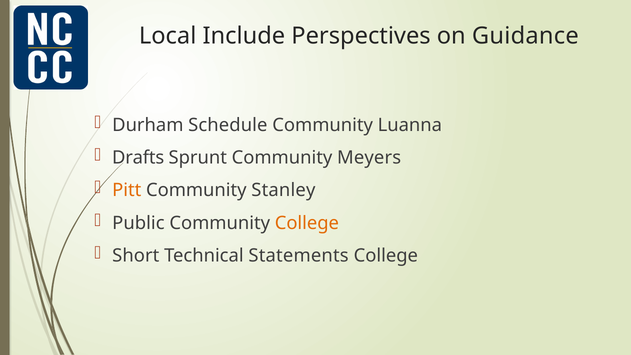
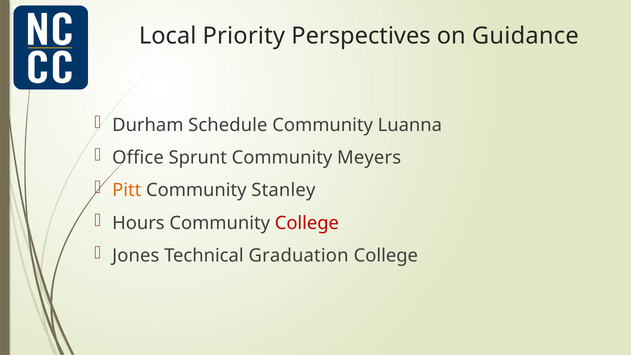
Include: Include -> Priority
Drafts: Drafts -> Office
Public: Public -> Hours
College at (307, 223) colour: orange -> red
Short: Short -> Jones
Statements: Statements -> Graduation
